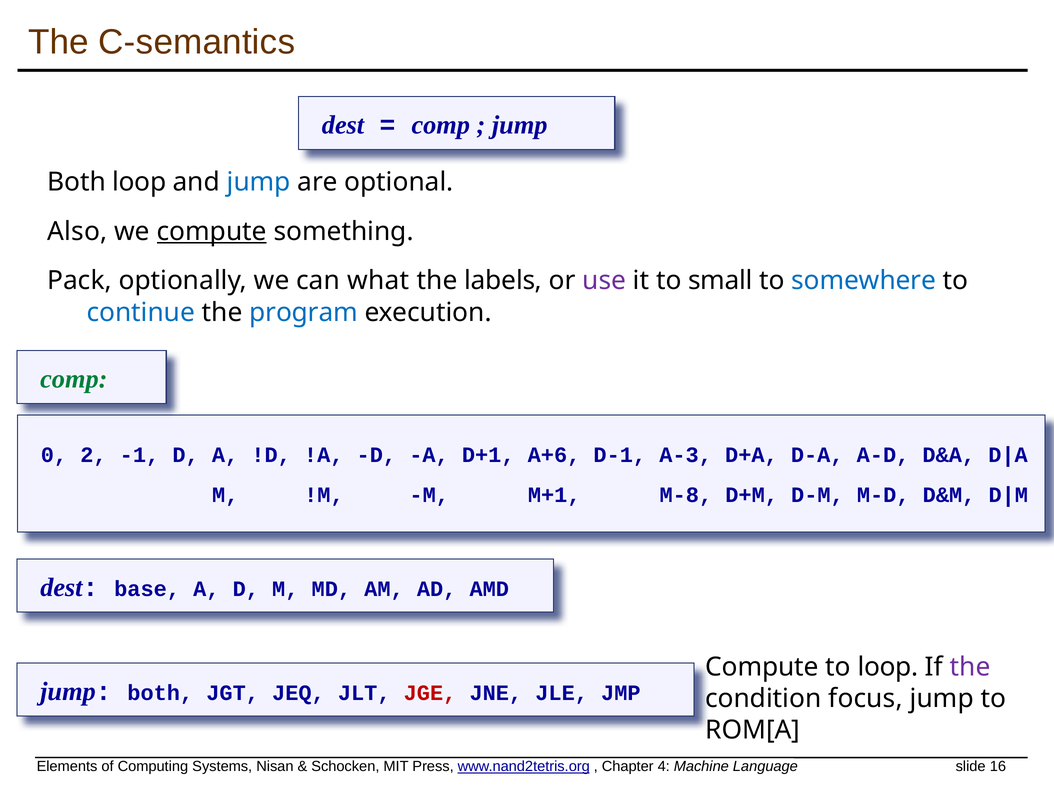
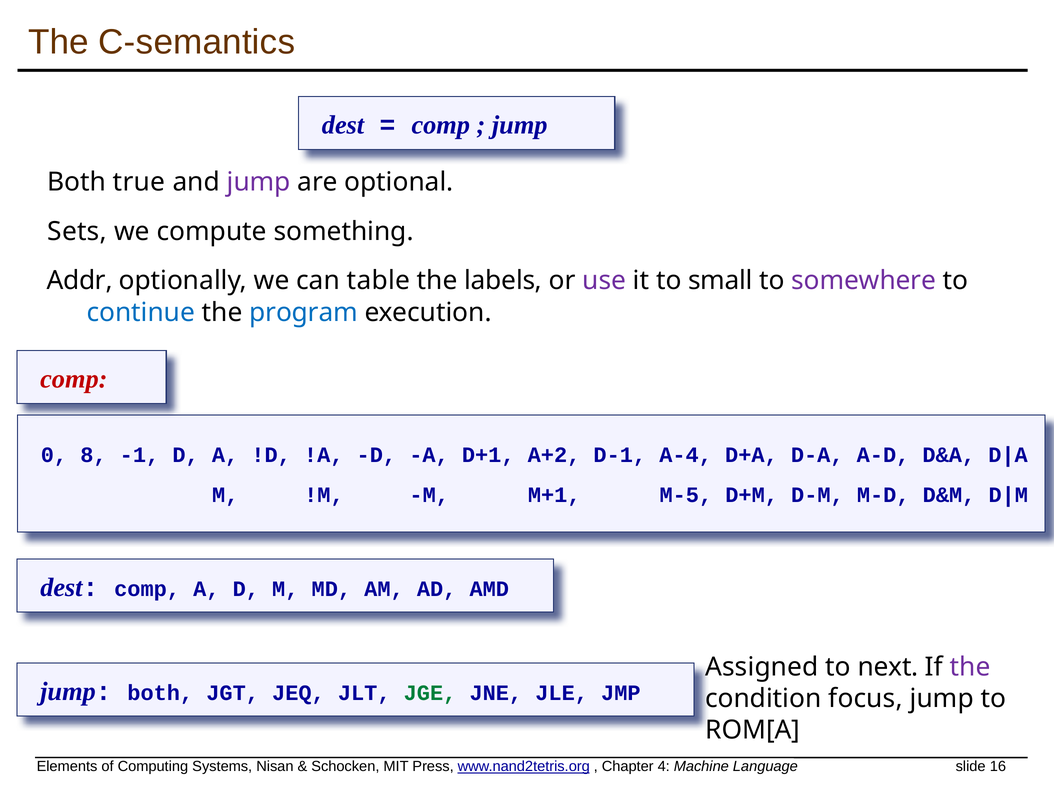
Both loop: loop -> true
jump at (259, 182) colour: blue -> purple
Also: Also -> Sets
compute at (212, 231) underline: present -> none
Pack: Pack -> Addr
what: what -> table
somewhere colour: blue -> purple
comp at (74, 379) colour: green -> red
2: 2 -> 8
A+6: A+6 -> A+2
A-3: A-3 -> A-4
M-8: M-8 -> M-5
dest base: base -> comp
Compute at (762, 666): Compute -> Assigned
to loop: loop -> next
JGE colour: red -> green
